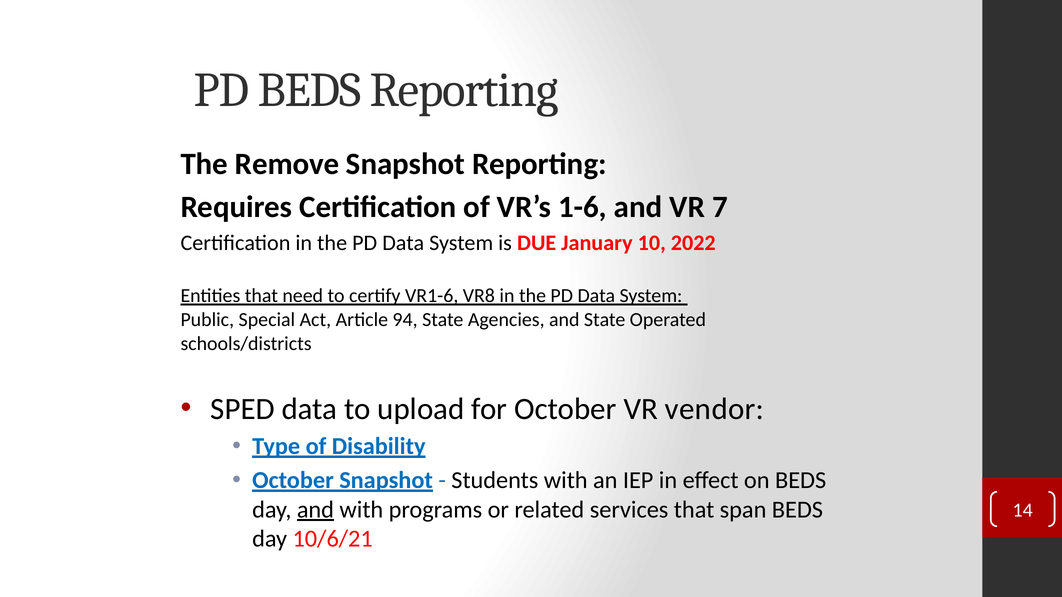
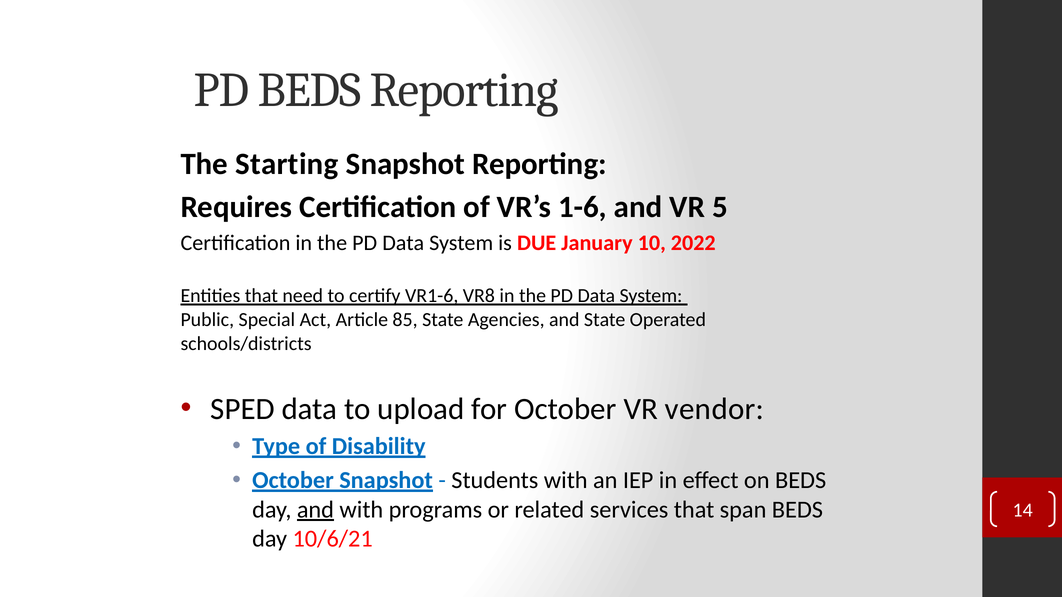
Remove: Remove -> Starting
7: 7 -> 5
94: 94 -> 85
